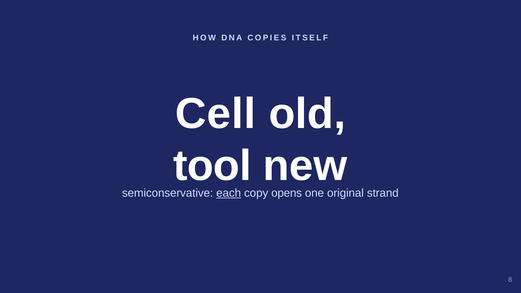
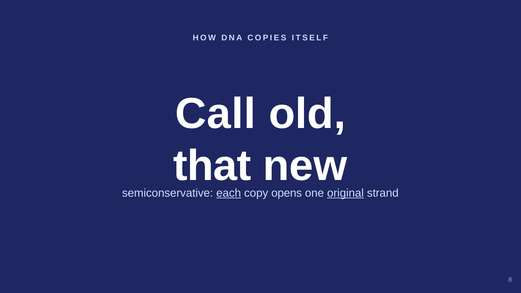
Cell: Cell -> Call
tool: tool -> that
original underline: none -> present
